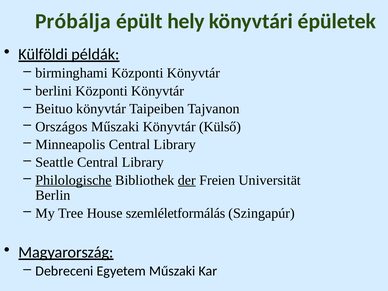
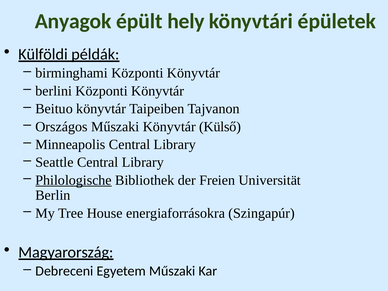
Próbálja: Próbálja -> Anyagok
der underline: present -> none
szemléletformálás: szemléletformálás -> energiaforrásokra
